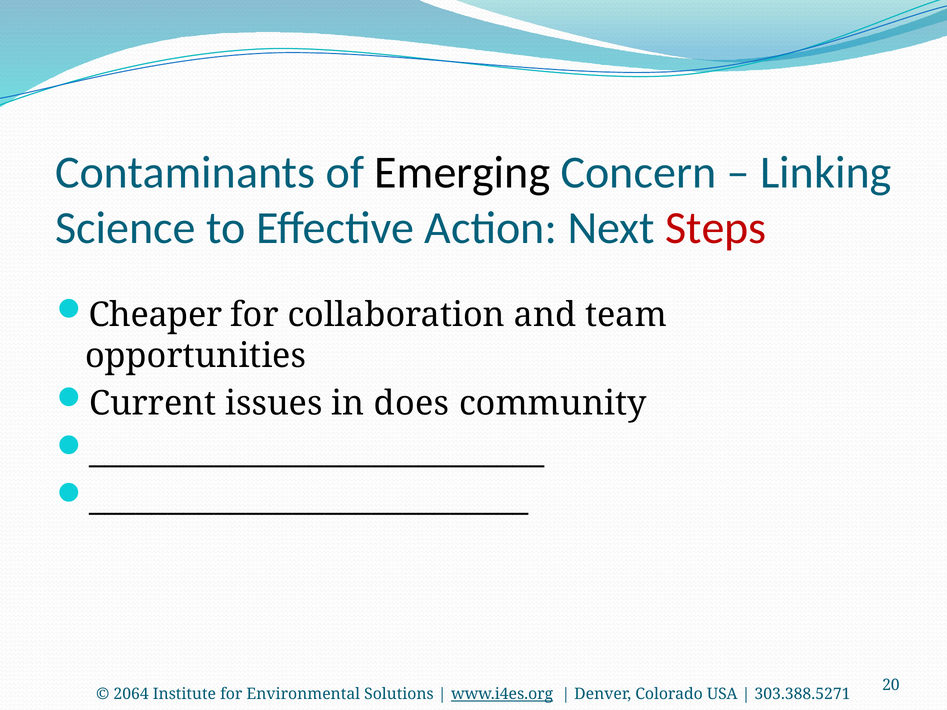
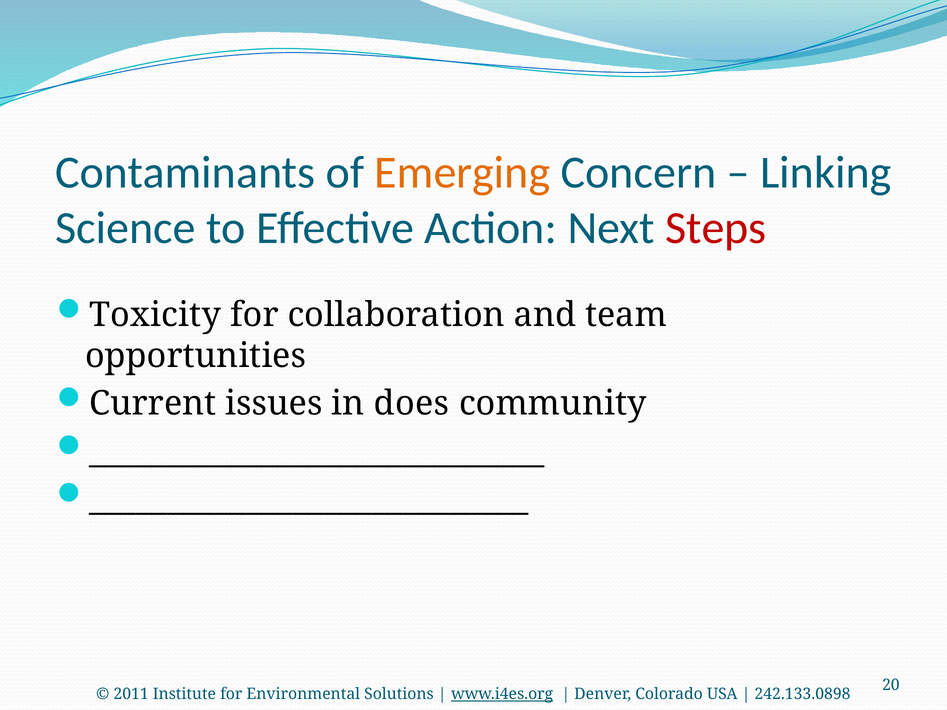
Emerging colour: black -> orange
Cheaper: Cheaper -> Toxicity
2064: 2064 -> 2011
303.388.5271: 303.388.5271 -> 242.133.0898
